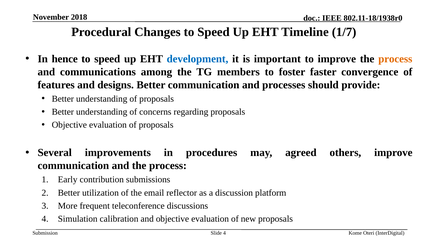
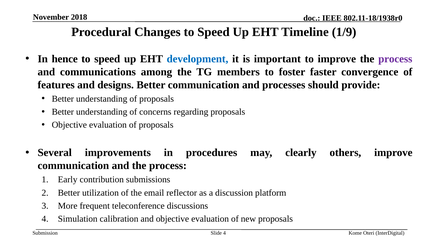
1/7: 1/7 -> 1/9
process at (395, 59) colour: orange -> purple
agreed: agreed -> clearly
